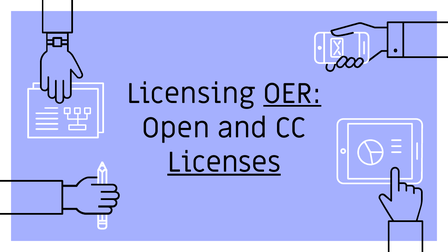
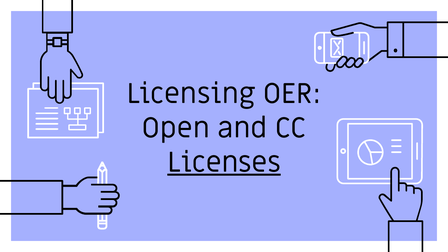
OER underline: present -> none
